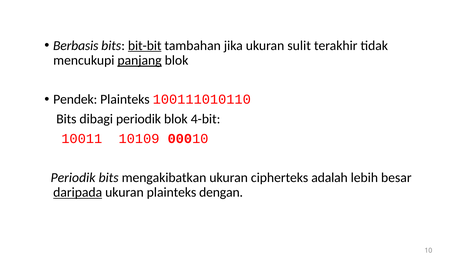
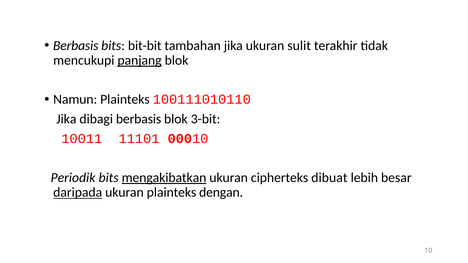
bit-bit underline: present -> none
Pendek: Pendek -> Namun
Bits at (66, 119): Bits -> Jika
dibagi periodik: periodik -> berbasis
4-bit: 4-bit -> 3-bit
10109: 10109 -> 11101
mengakibatkan underline: none -> present
adalah: adalah -> dibuat
